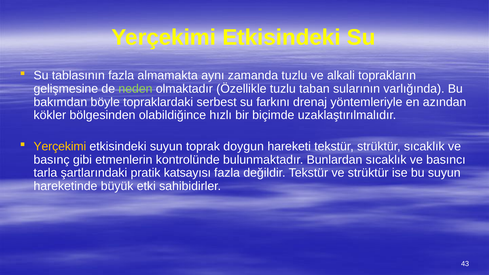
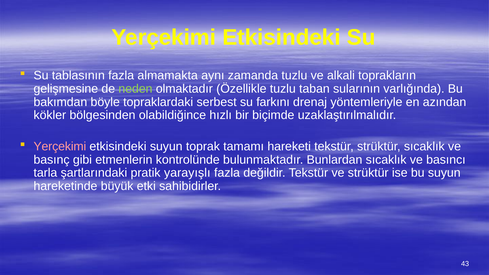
Yerçekimi at (60, 146) colour: yellow -> pink
doygun: doygun -> tamamı
katsayısı: katsayısı -> yarayışlı
